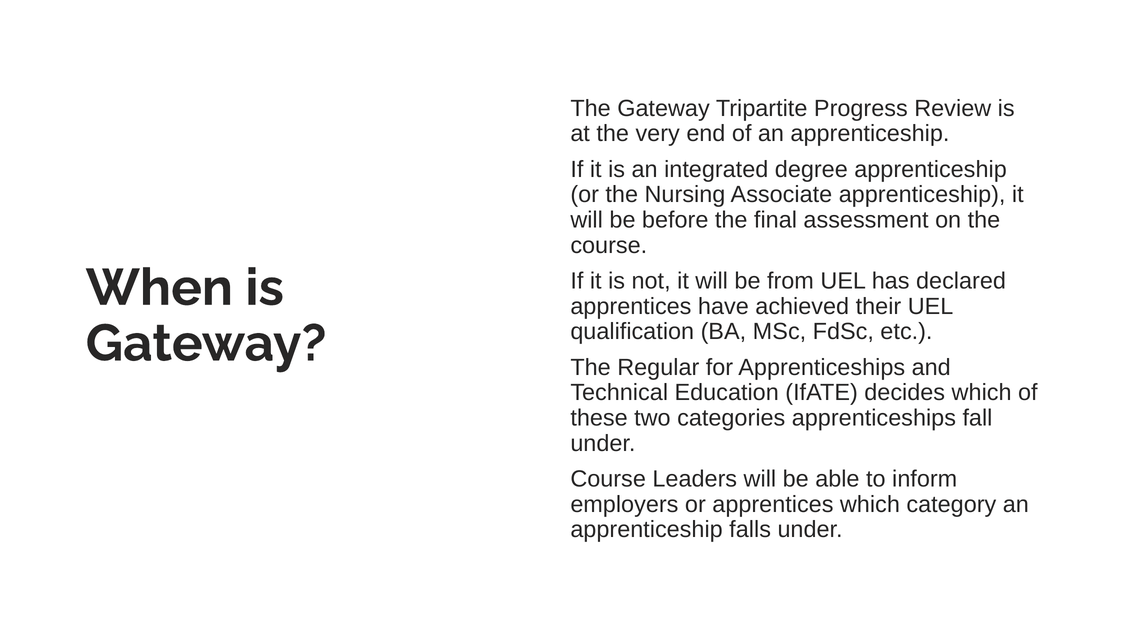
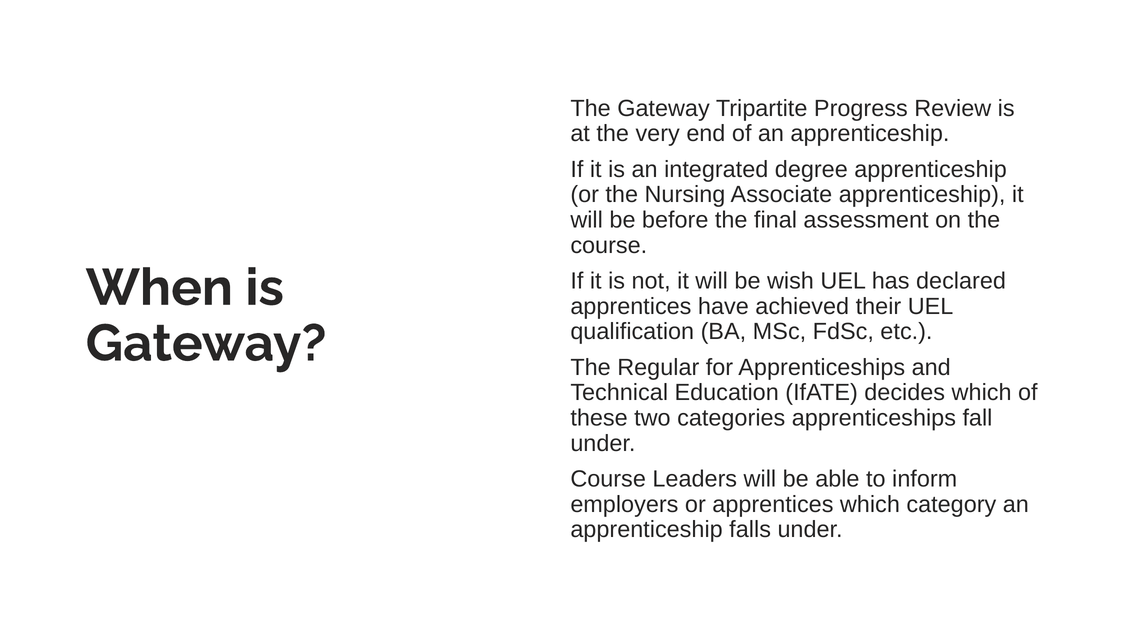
from: from -> wish
